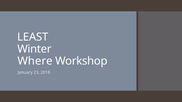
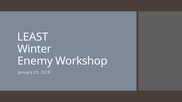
Where: Where -> Enemy
